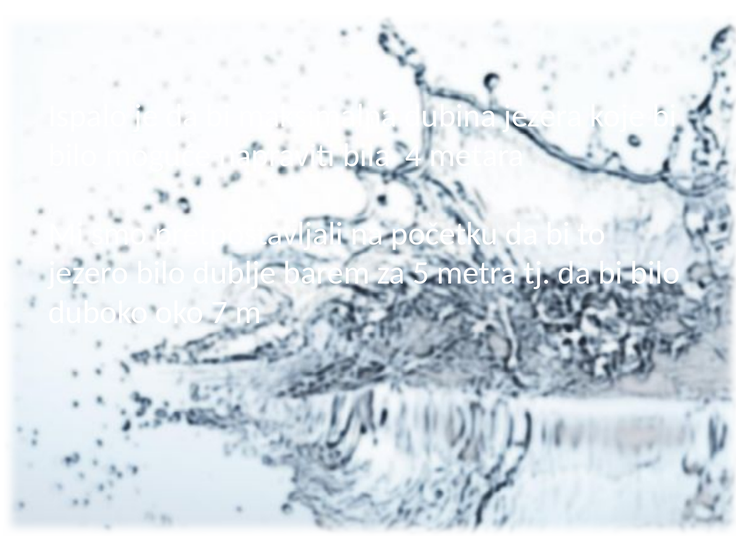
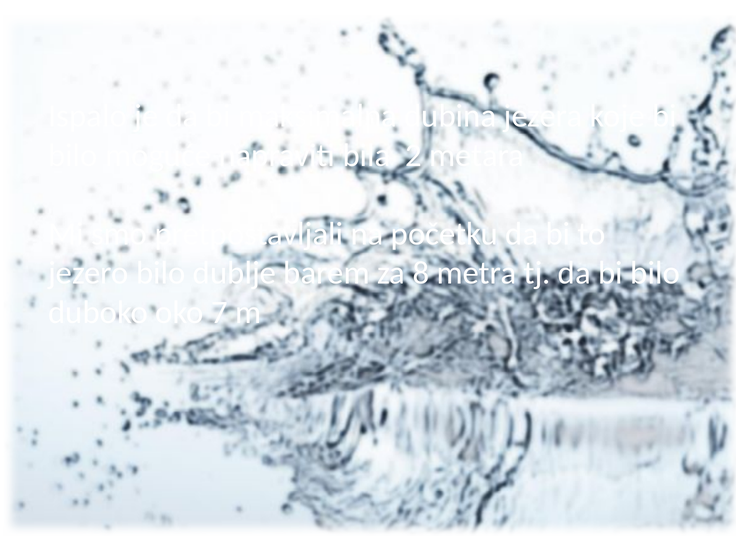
4: 4 -> 2
5: 5 -> 8
